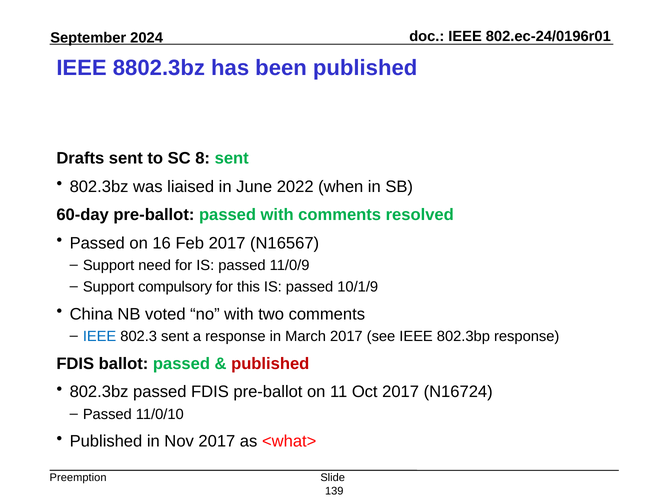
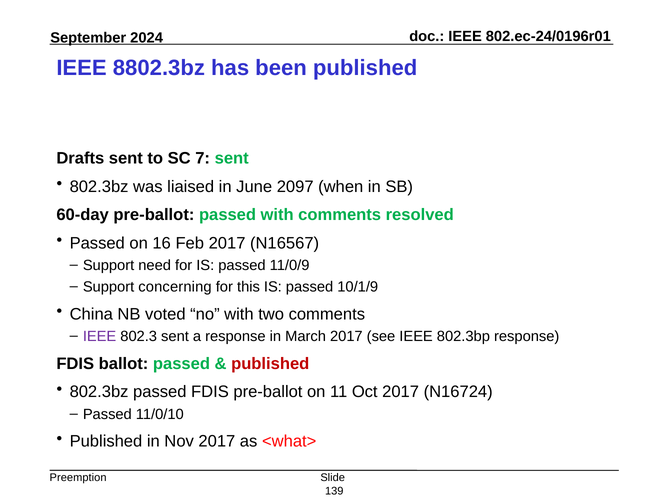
8: 8 -> 7
2022: 2022 -> 2097
compulsory: compulsory -> concerning
IEEE at (100, 336) colour: blue -> purple
